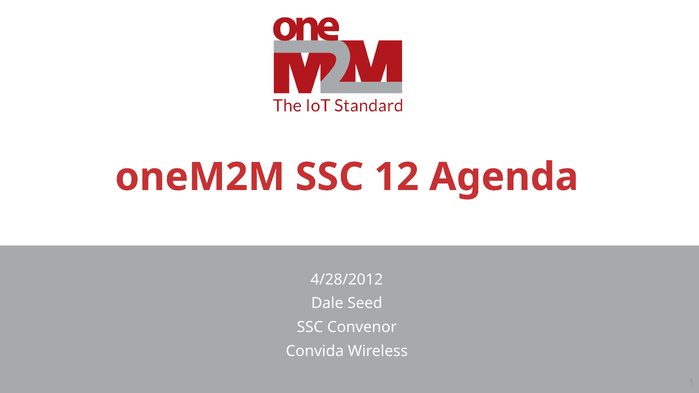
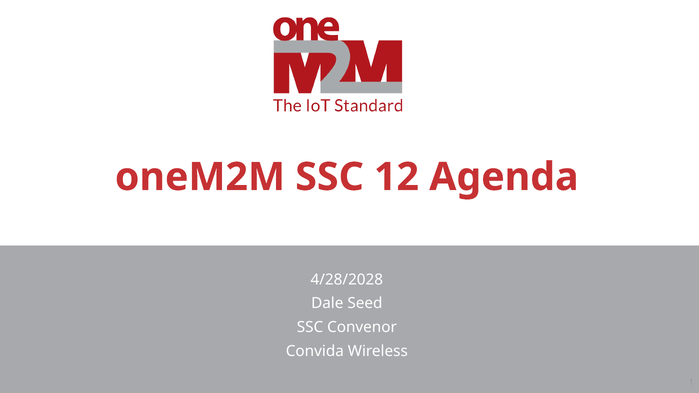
4/28/2012: 4/28/2012 -> 4/28/2028
